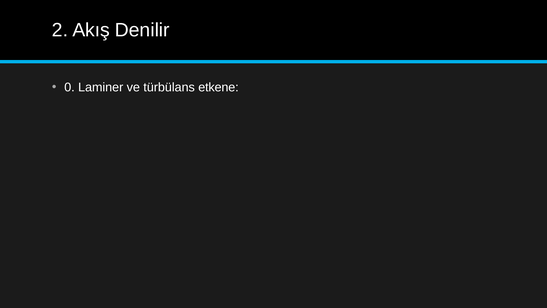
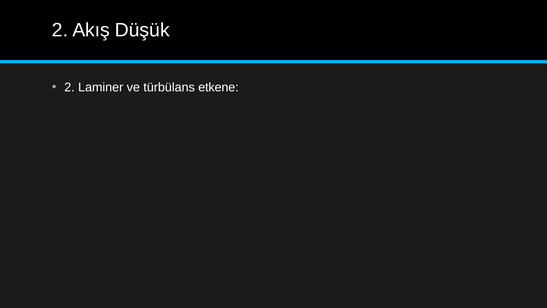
Denilir: Denilir -> Düşük
0 at (69, 87): 0 -> 2
